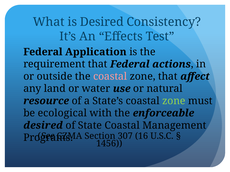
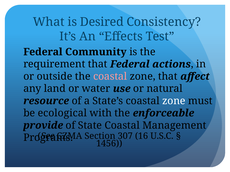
Application: Application -> Community
zone at (174, 101) colour: light green -> white
desired at (43, 126): desired -> provide
